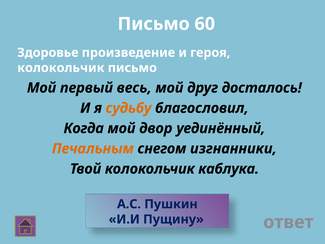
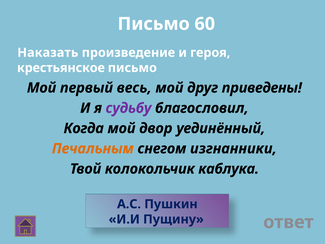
Здоровье: Здоровье -> Наказать
колокольчик at (61, 68): колокольчик -> крестьянское
досталось: досталось -> приведены
судьбу colour: orange -> purple
